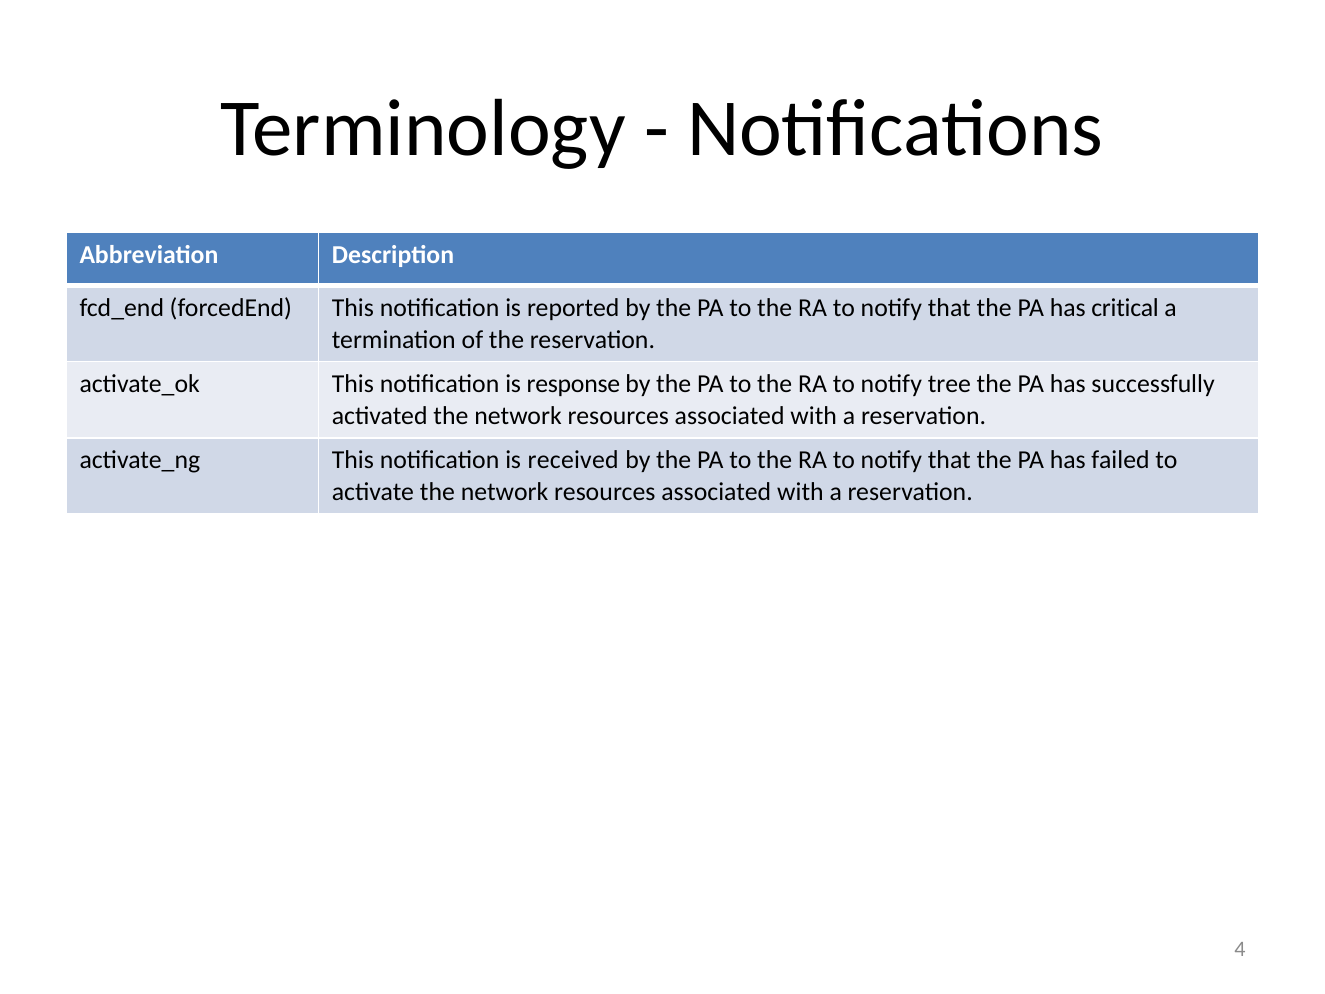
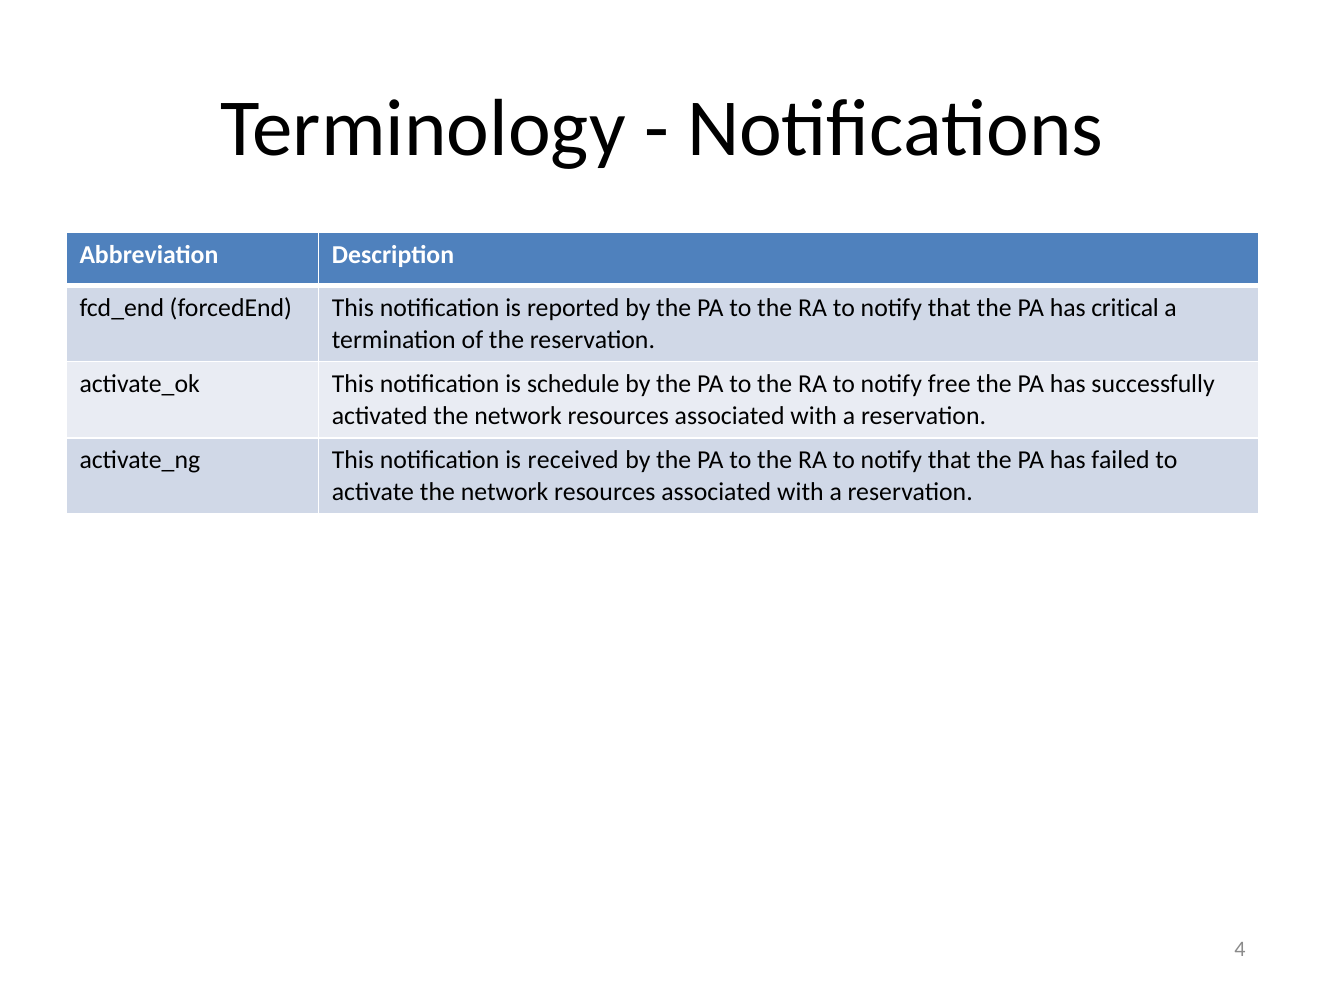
response: response -> schedule
tree: tree -> free
